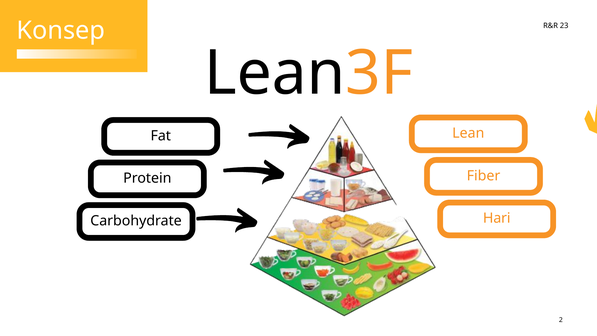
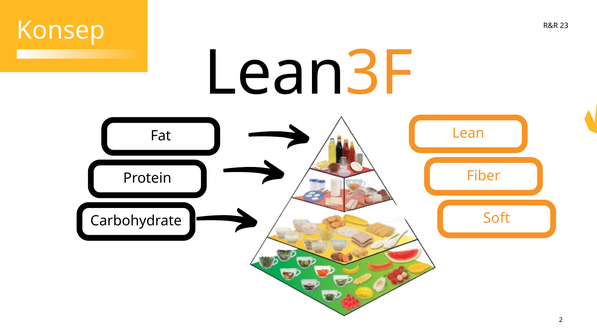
Hari: Hari -> Soft
